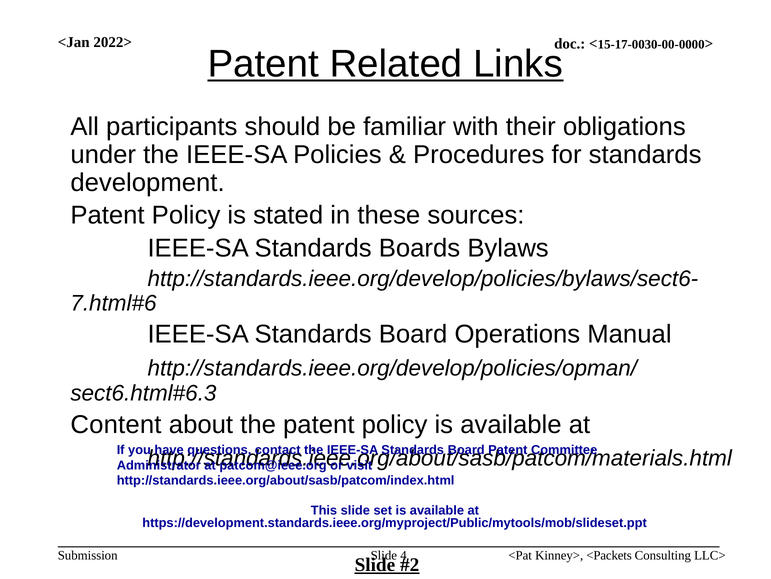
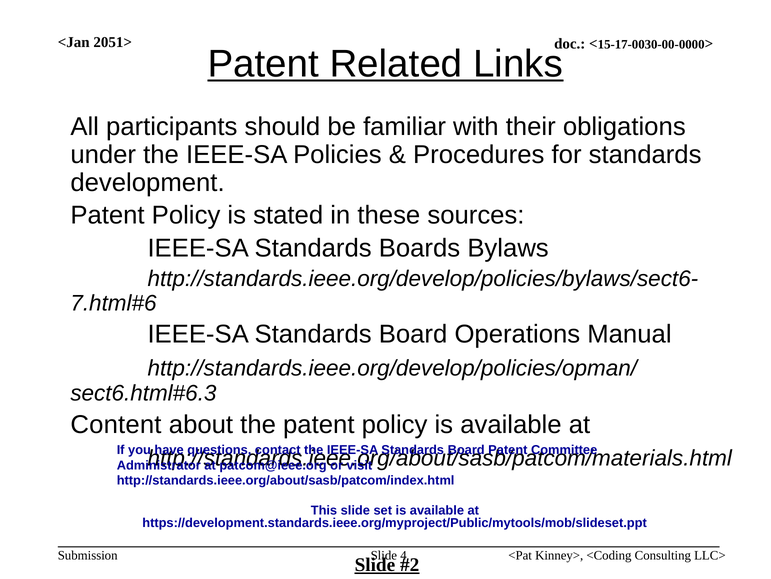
2022>: 2022> -> 2051>
<Packets: <Packets -> <Coding
